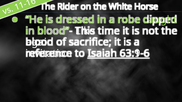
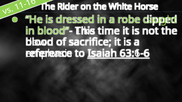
again: again -> down
invitation: invitation -> emphasis
63:9-6: 63:9-6 -> 63:6-6
